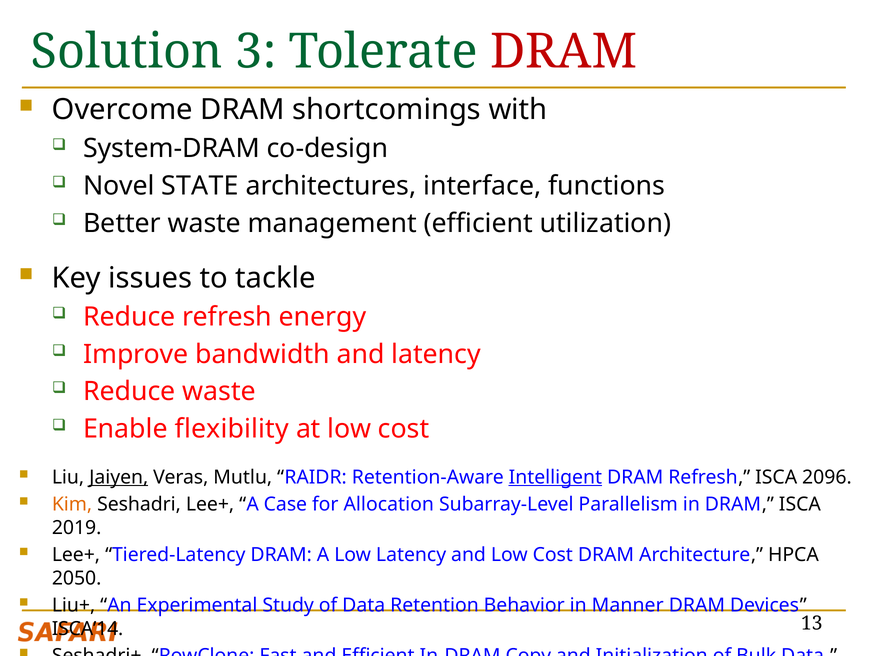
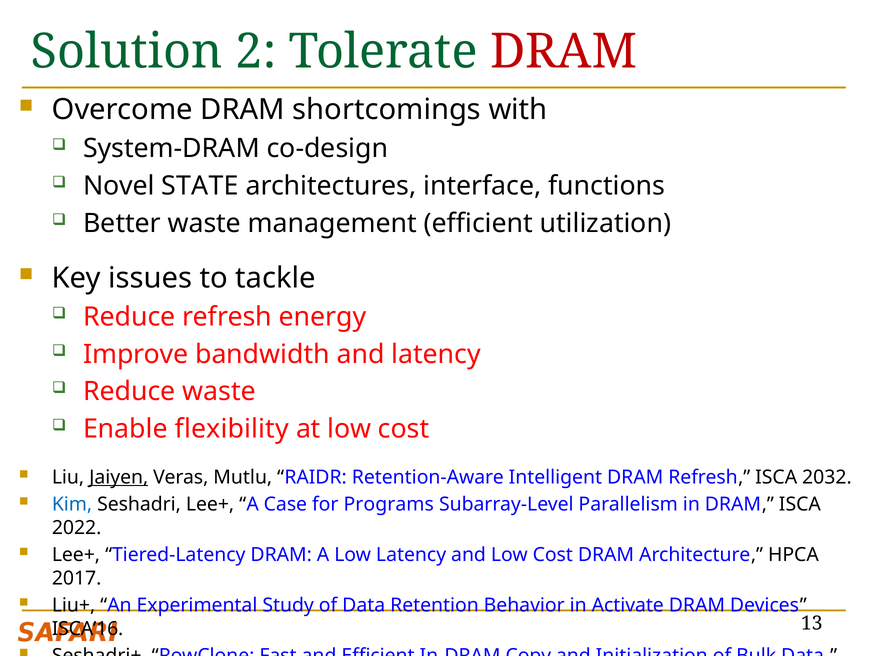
3: 3 -> 2
Intelligent underline: present -> none
2096: 2096 -> 2032
Kim colour: orange -> blue
Allocation: Allocation -> Programs
2019: 2019 -> 2022
2050: 2050 -> 2017
Manner: Manner -> Activate
ISCA’14: ISCA’14 -> ISCA’16
